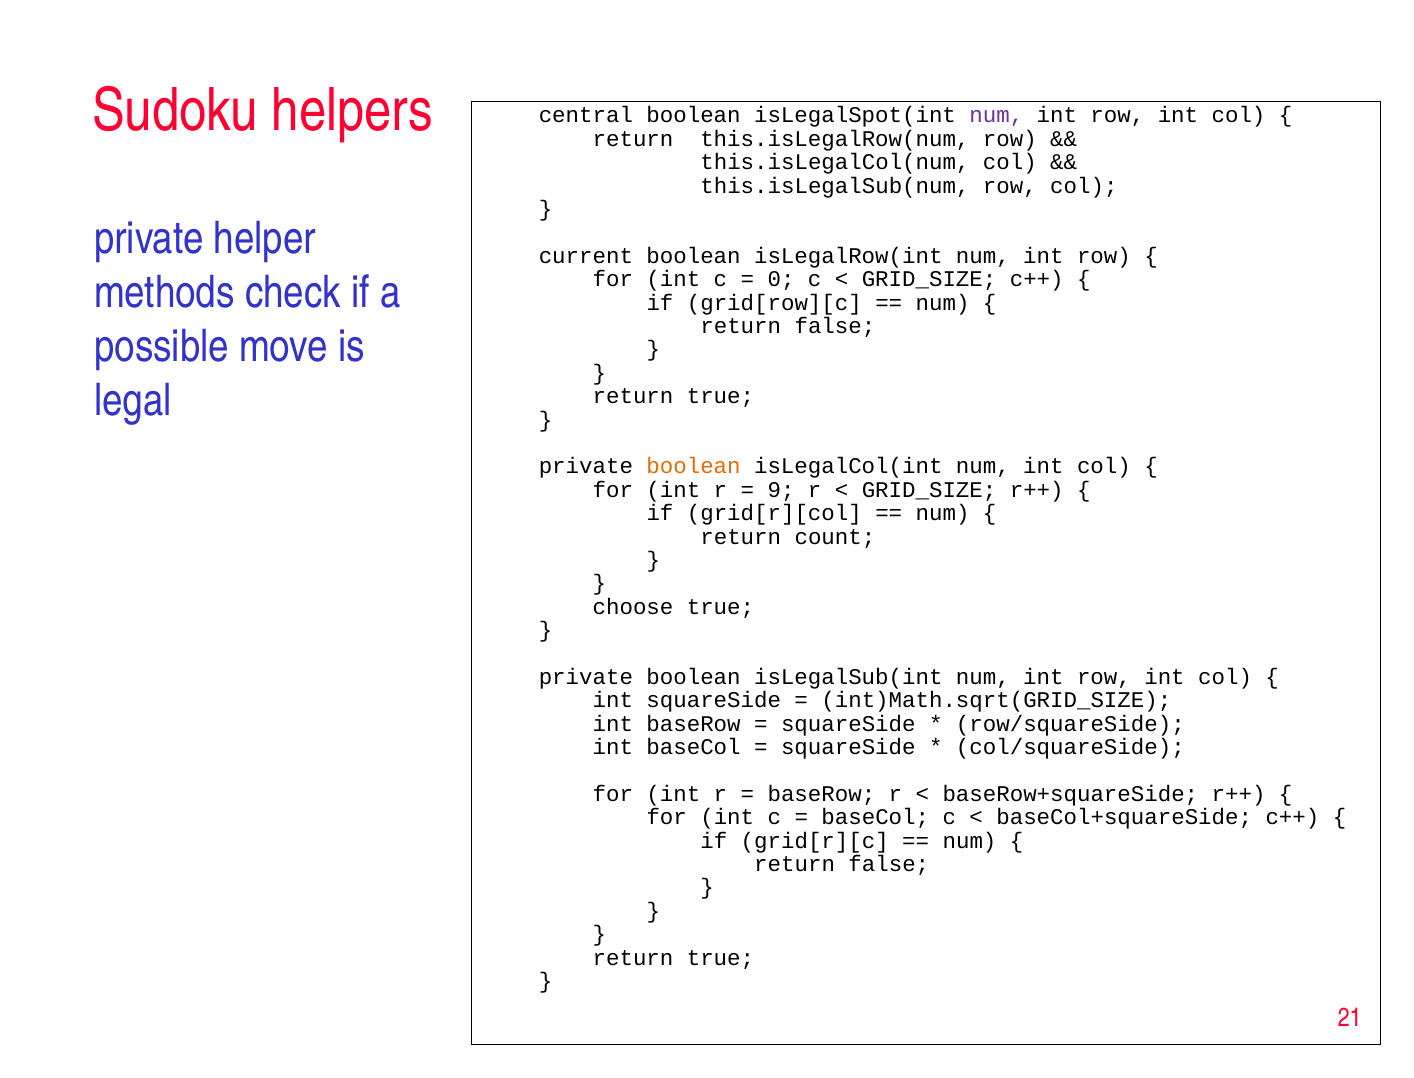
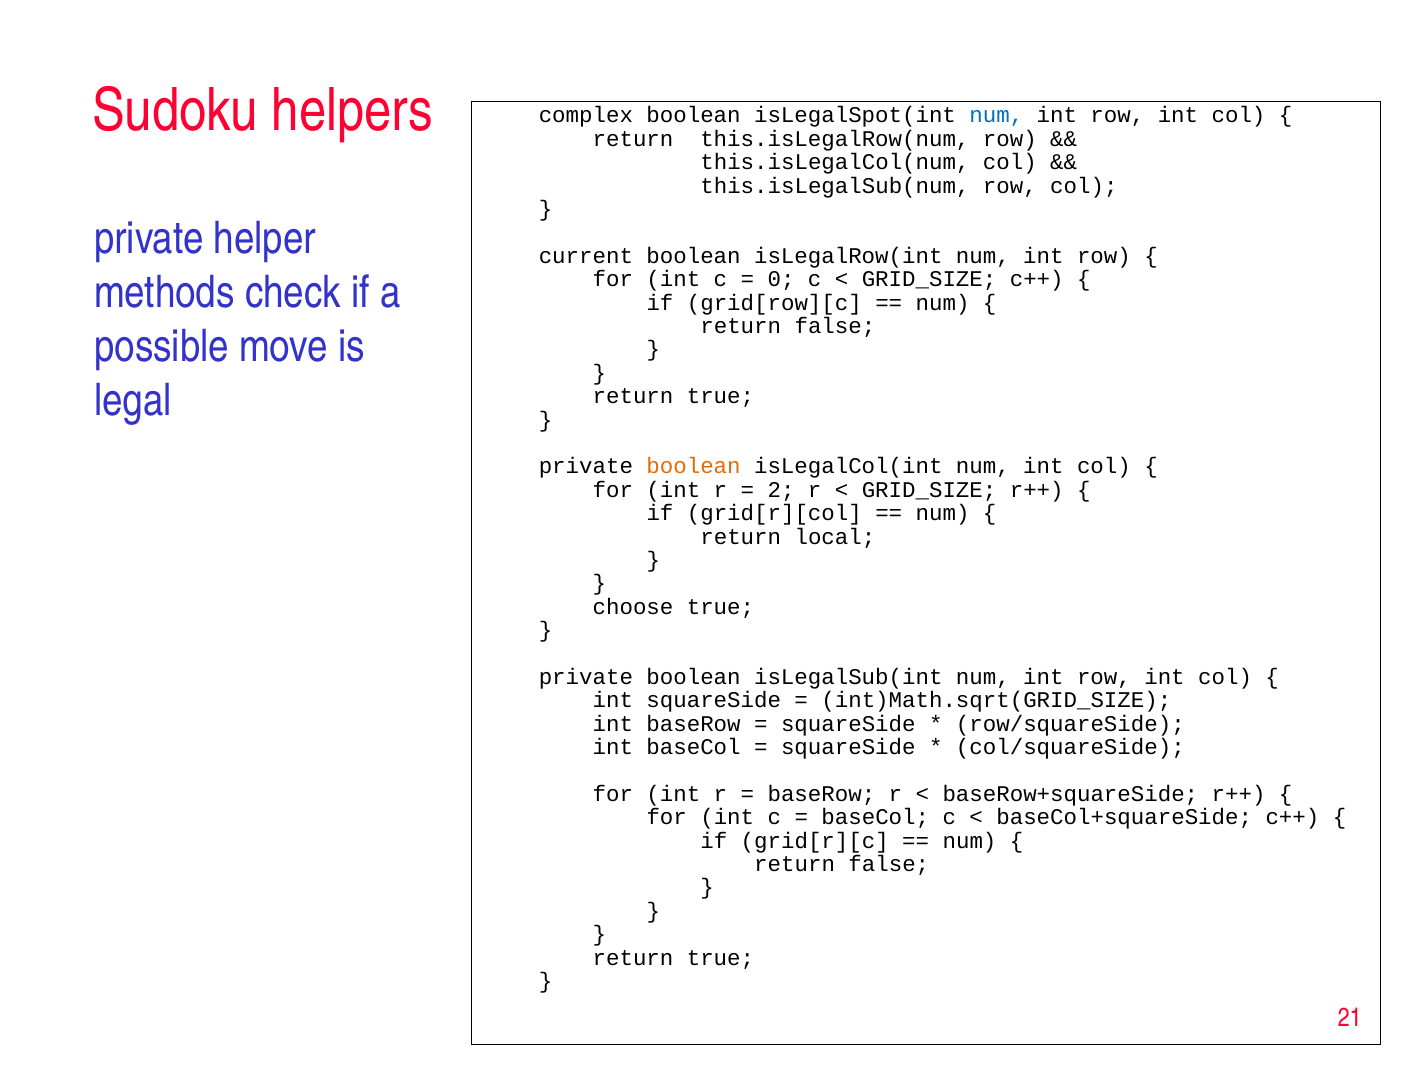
central: central -> complex
num at (996, 115) colour: purple -> blue
9: 9 -> 2
count: count -> local
